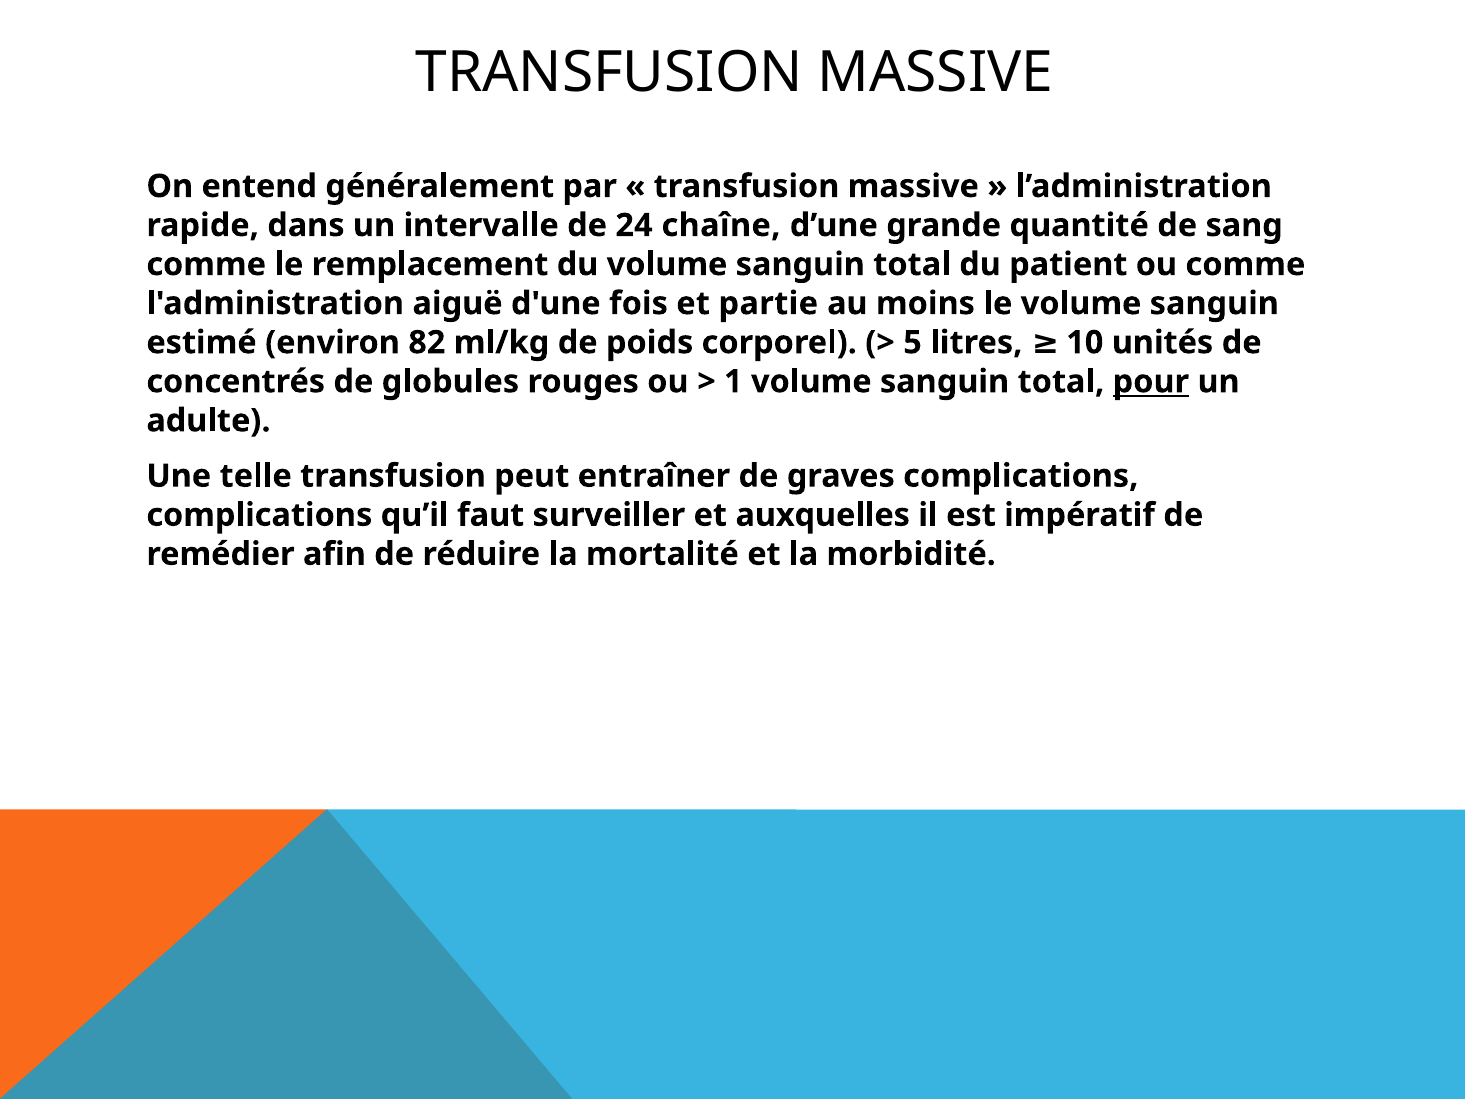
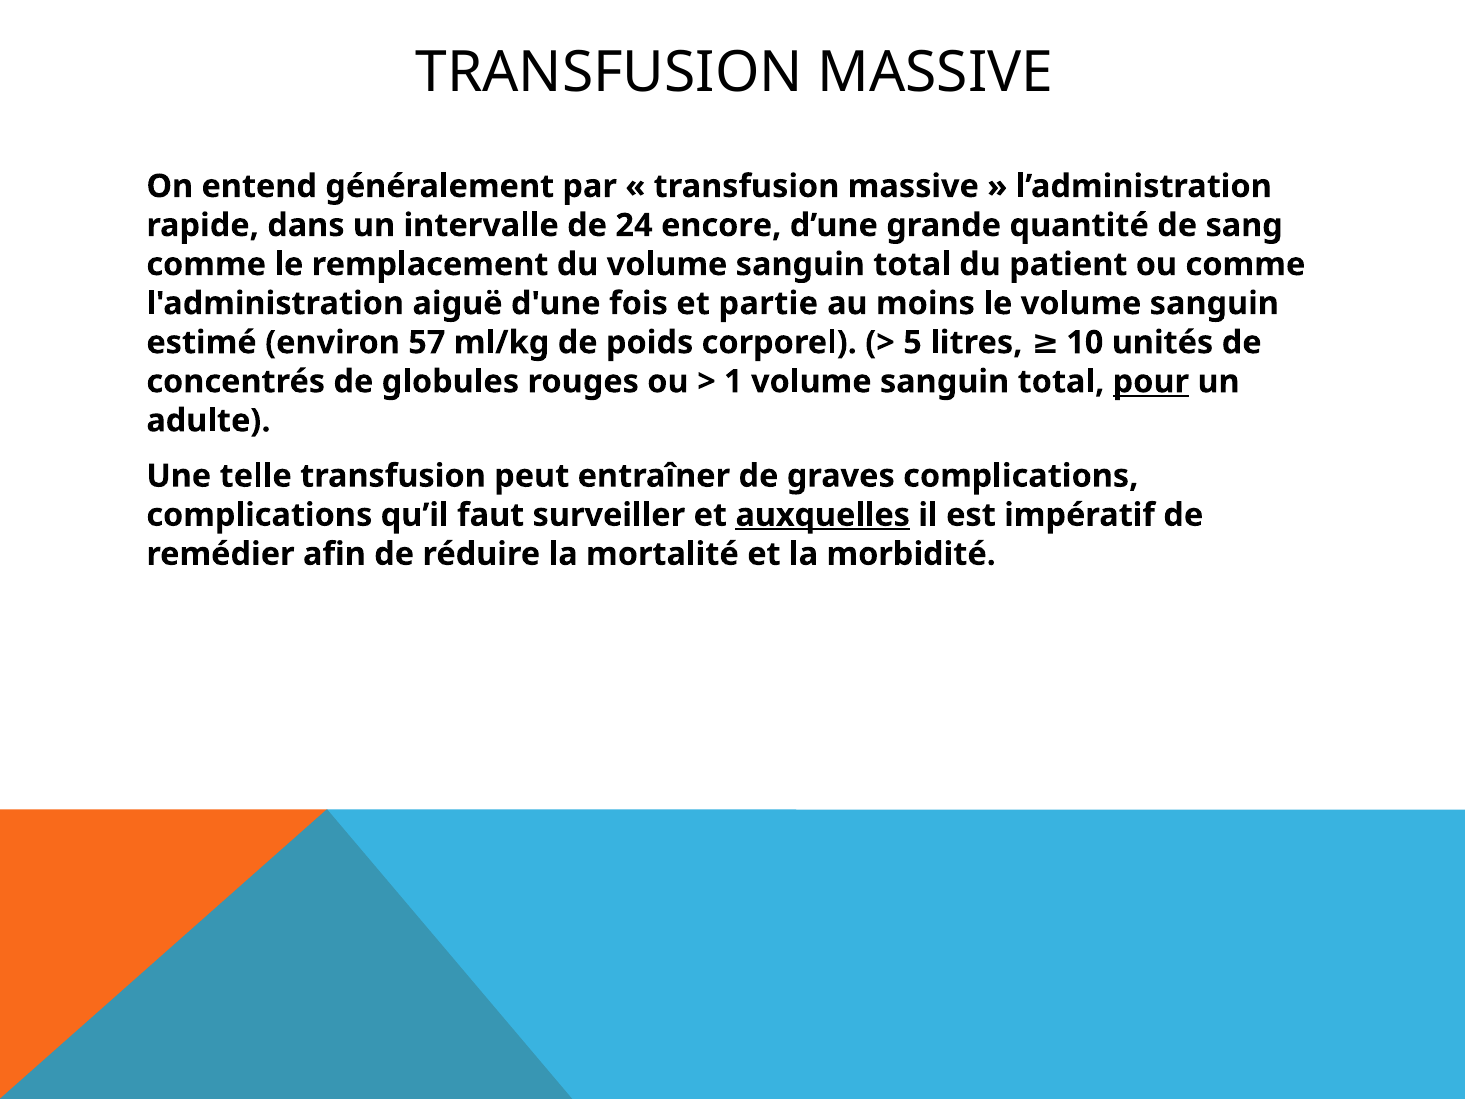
chaîne: chaîne -> encore
82: 82 -> 57
auxquelles underline: none -> present
